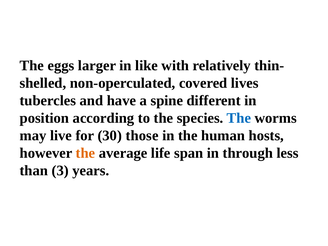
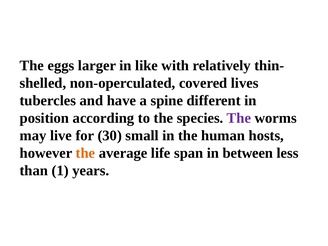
The at (239, 118) colour: blue -> purple
those: those -> small
through: through -> between
3: 3 -> 1
